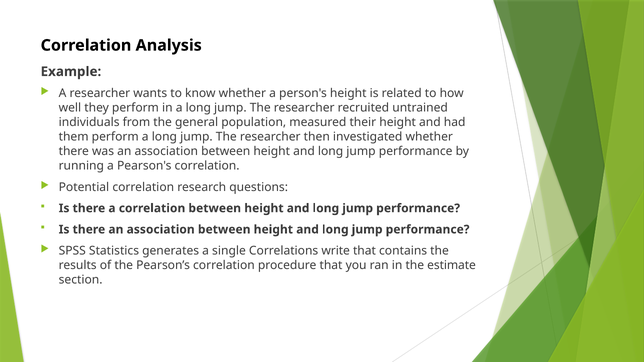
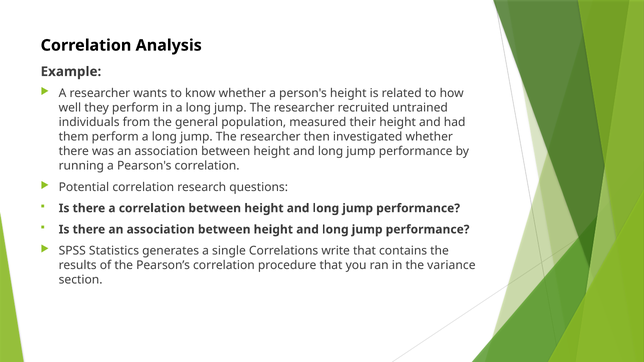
estimate: estimate -> variance
